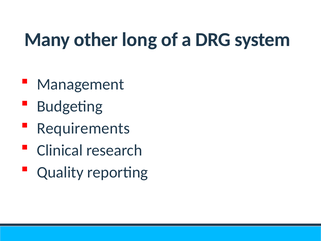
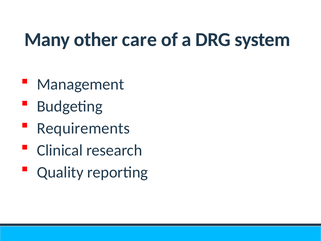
long: long -> care
